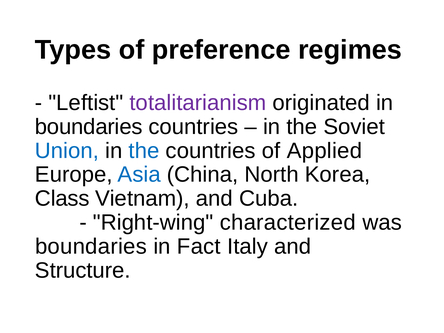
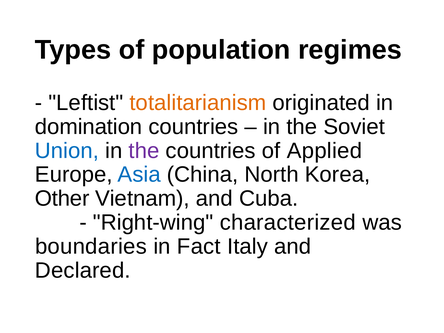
preference: preference -> population
totalitarianism colour: purple -> orange
boundaries at (89, 127): boundaries -> domination
the at (144, 151) colour: blue -> purple
Class: Class -> Other
Structure: Structure -> Declared
